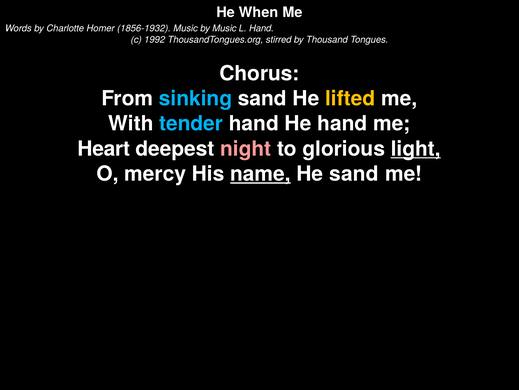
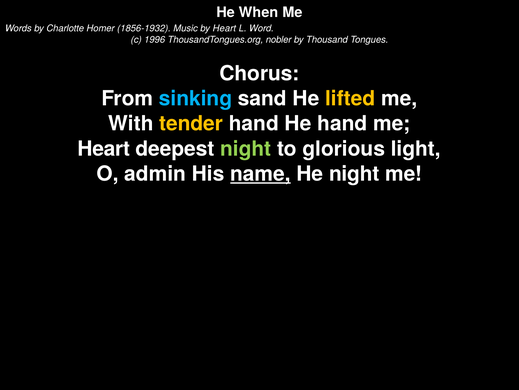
by Music: Music -> Heart
L Hand: Hand -> Word
1992: 1992 -> 1996
stirred: stirred -> nobler
tender colour: light blue -> yellow
night at (246, 149) colour: pink -> light green
light underline: present -> none
mercy: mercy -> admin
He sand: sand -> night
